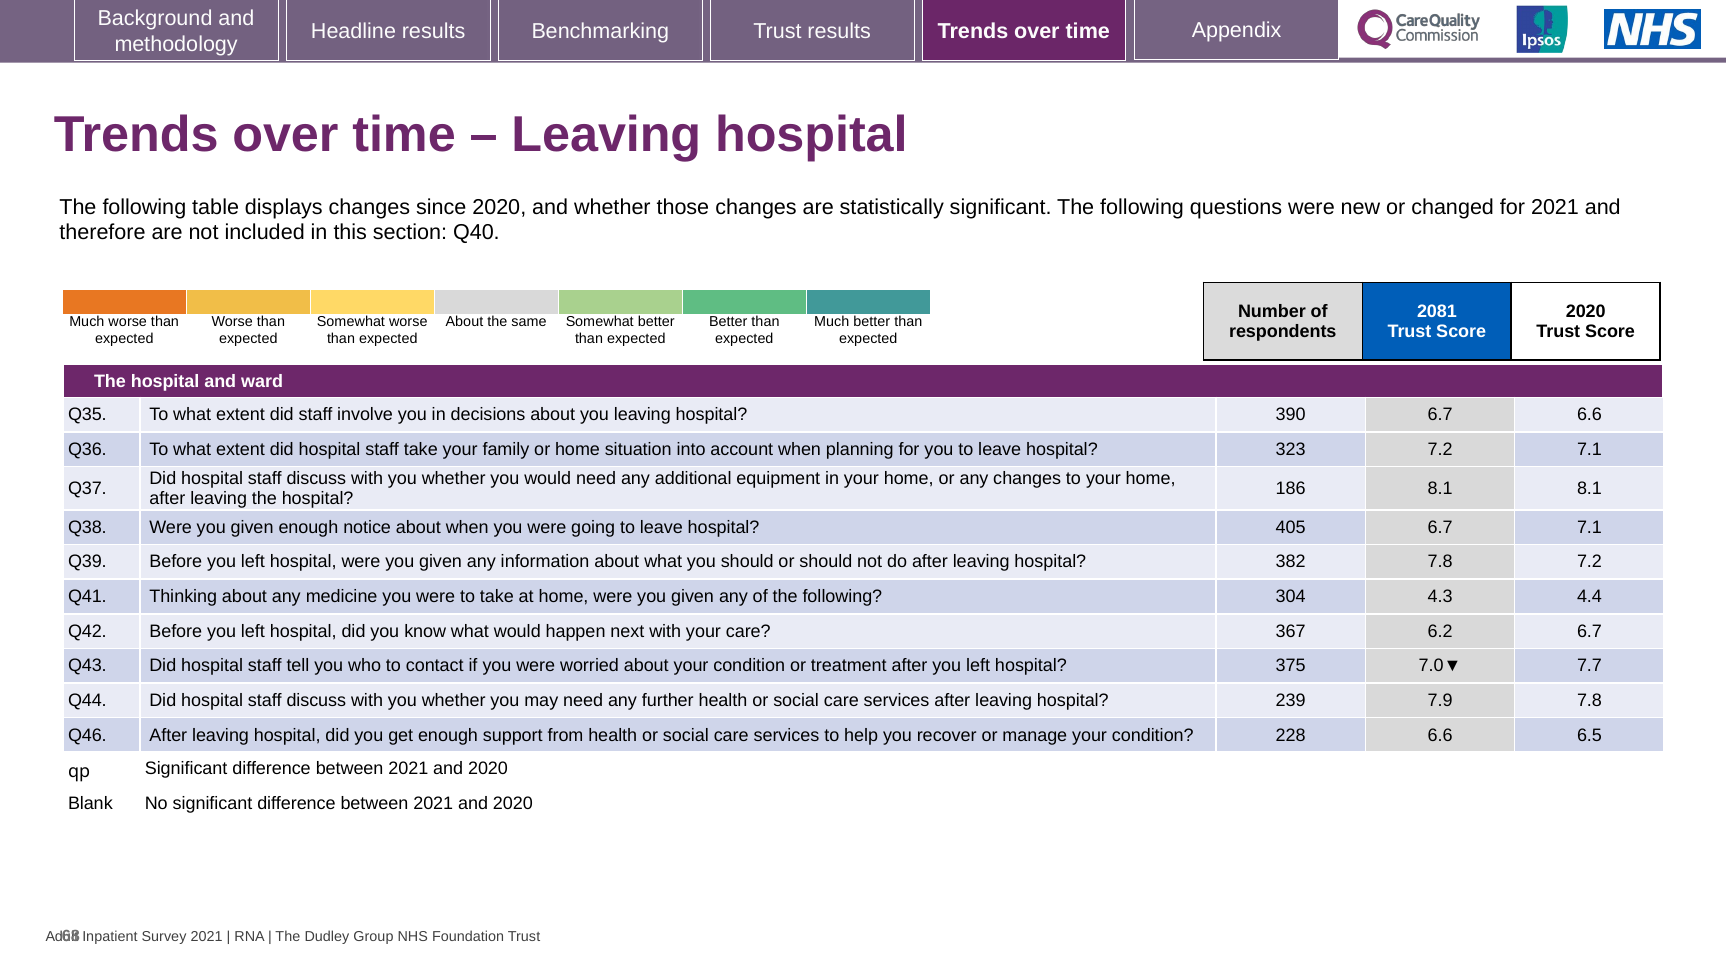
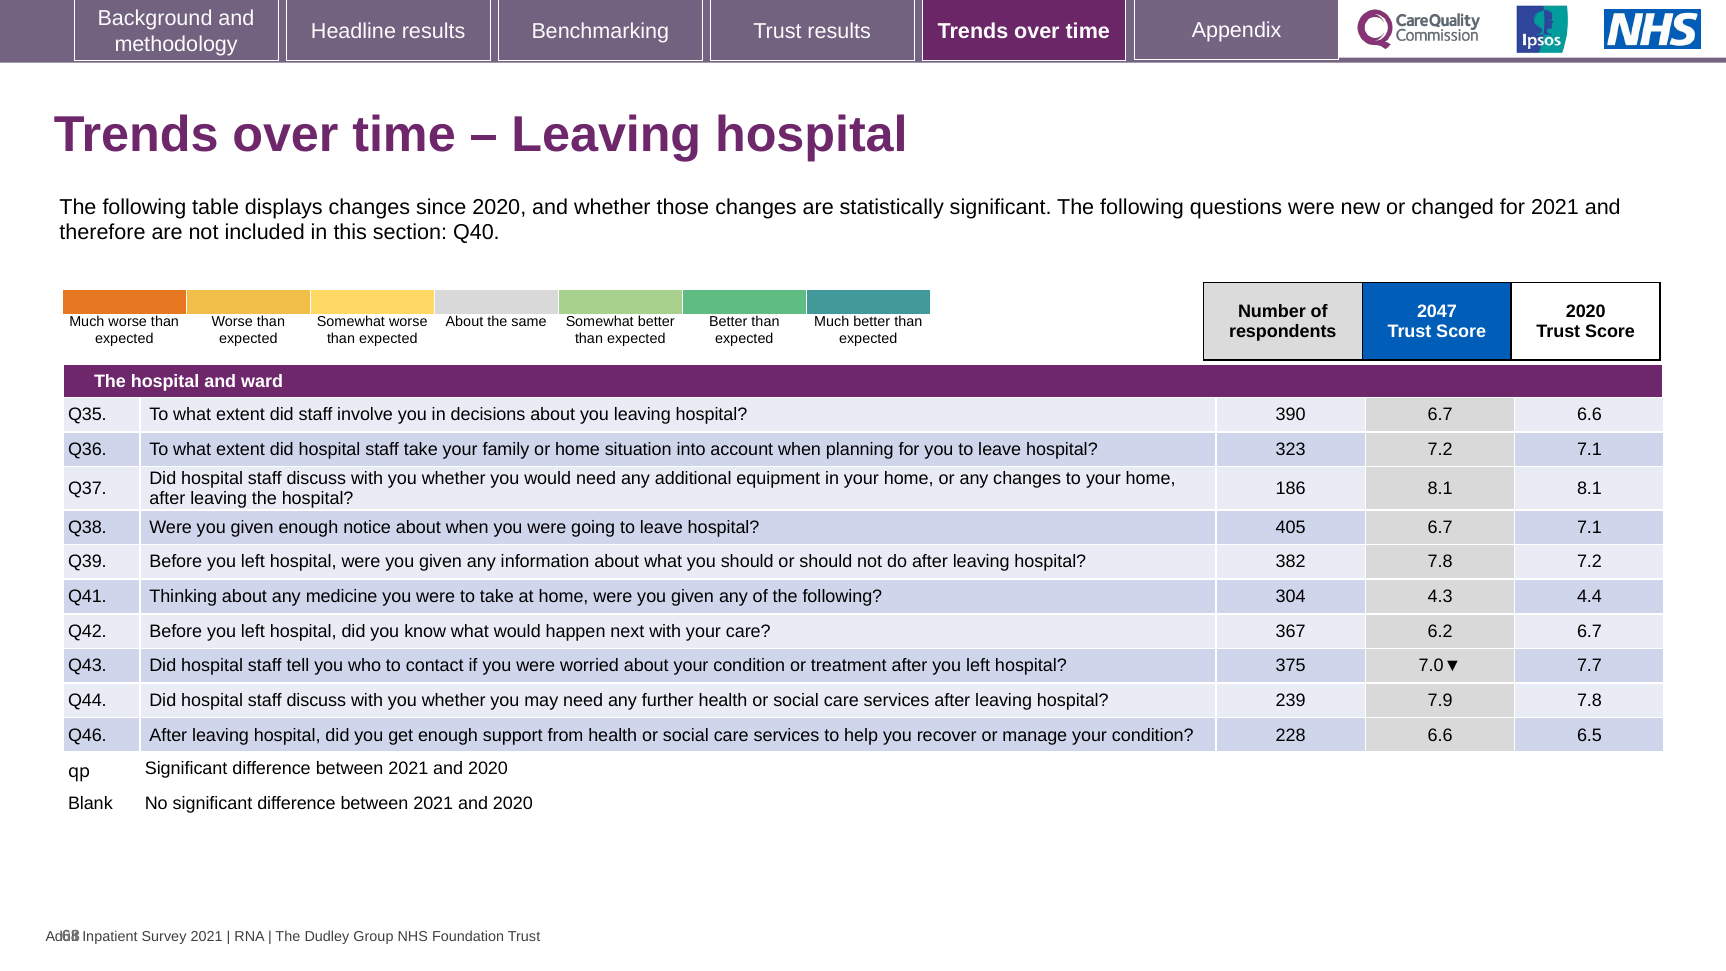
2081: 2081 -> 2047
